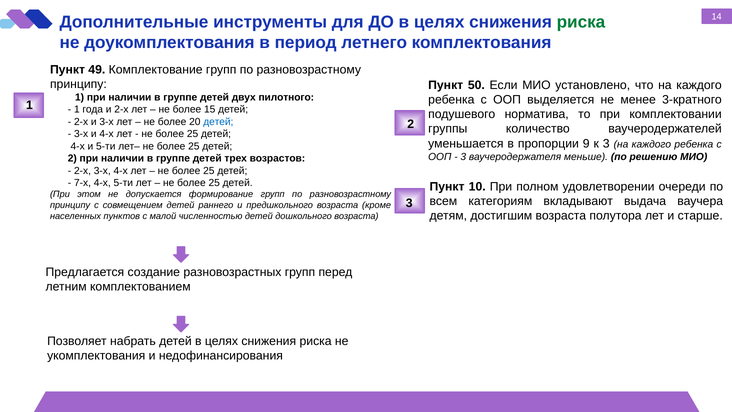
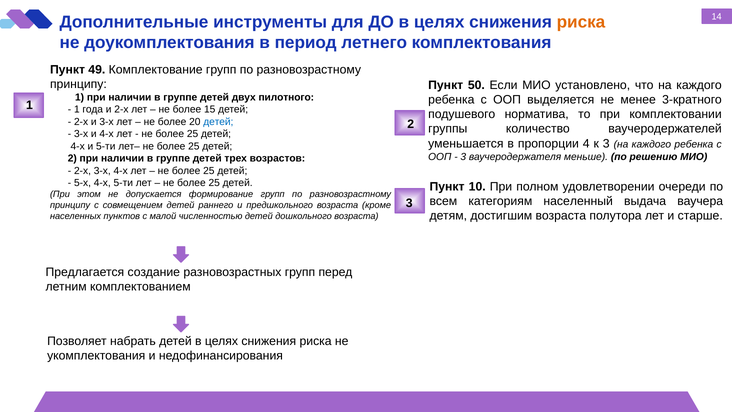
риска at (581, 22) colour: green -> orange
9: 9 -> 4
7-х: 7-х -> 5-х
вкладывают: вкладывают -> населенный
